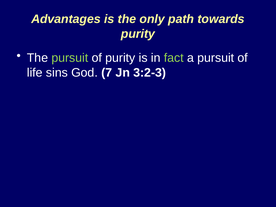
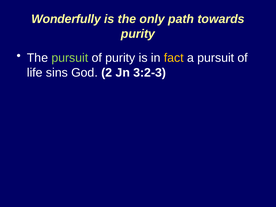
Advantages: Advantages -> Wonderfully
fact colour: light green -> yellow
7: 7 -> 2
